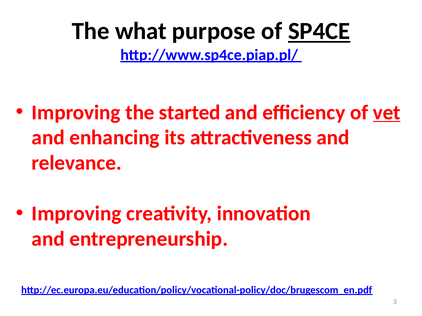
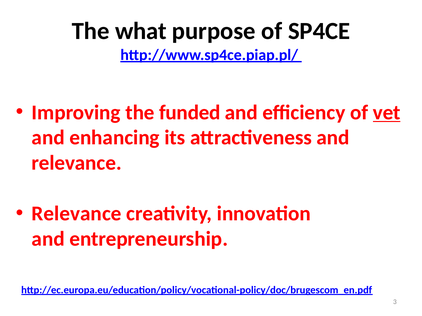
SP4CE underline: present -> none
started: started -> funded
Improving at (77, 214): Improving -> Relevance
